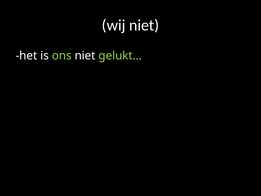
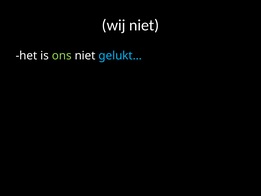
gelukt… colour: light green -> light blue
